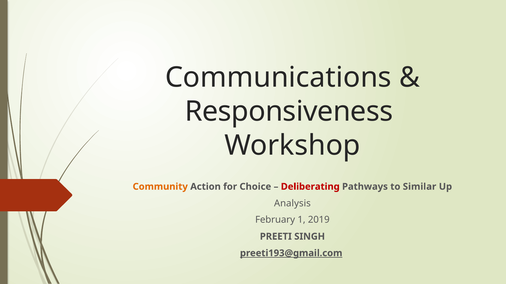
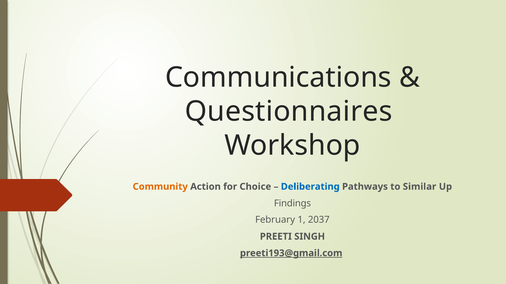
Responsiveness: Responsiveness -> Questionnaires
Deliberating colour: red -> blue
Analysis: Analysis -> Findings
2019: 2019 -> 2037
